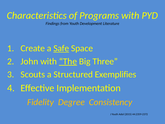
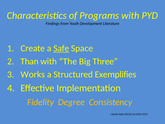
John: John -> Than
The underline: present -> none
Scouts: Scouts -> Works
